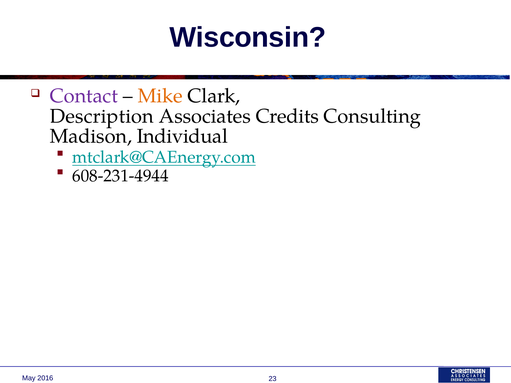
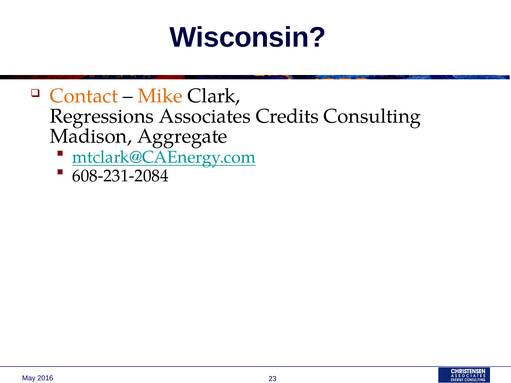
Contact colour: purple -> orange
Description: Description -> Regressions
Individual: Individual -> Aggregate
608-231-4944: 608-231-4944 -> 608-231-2084
